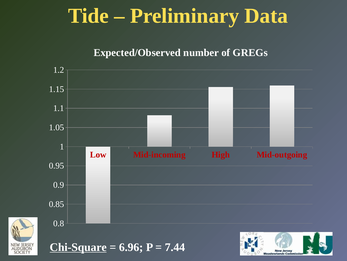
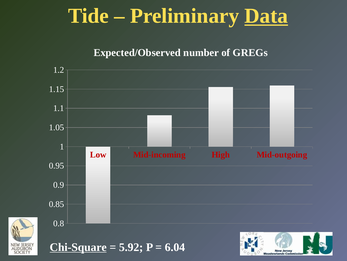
Data underline: none -> present
6.96: 6.96 -> 5.92
7.44: 7.44 -> 6.04
